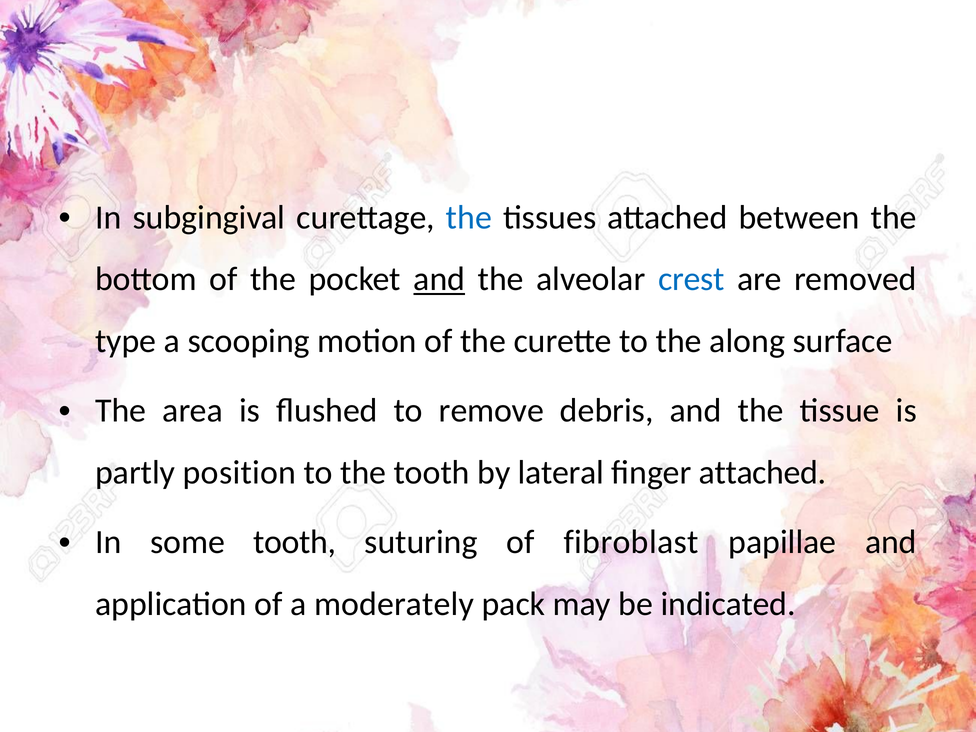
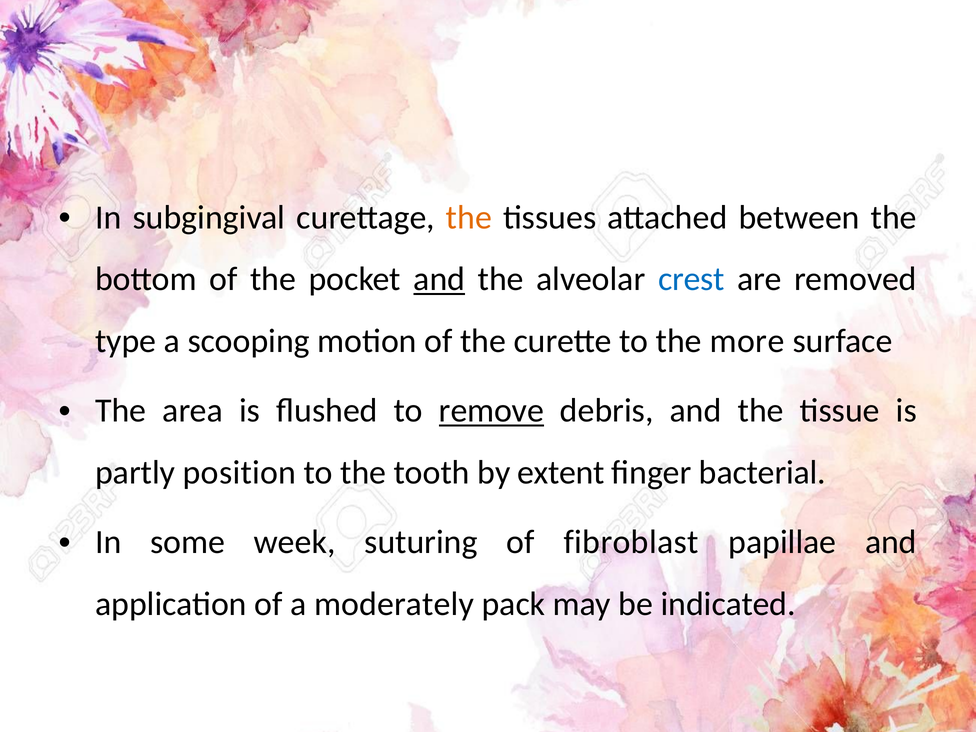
the at (469, 217) colour: blue -> orange
along: along -> more
remove underline: none -> present
lateral: lateral -> extent
finger attached: attached -> bacterial
some tooth: tooth -> week
